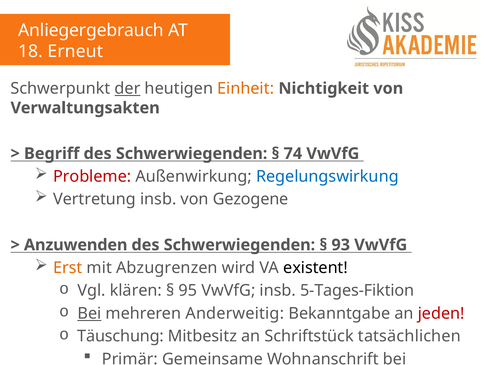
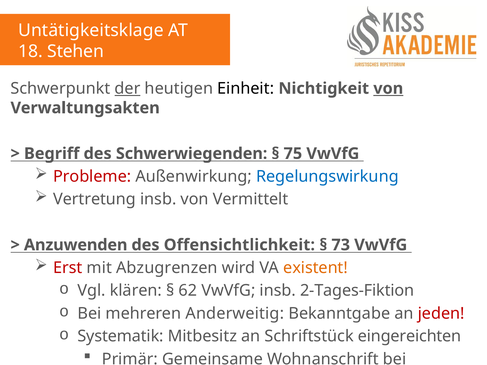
Anliegergebrauch: Anliegergebrauch -> Untätigkeitsklage
Erneut: Erneut -> Stehen
Einheit colour: orange -> black
von at (388, 88) underline: none -> present
74: 74 -> 75
Gezogene: Gezogene -> Vermittelt
Schwerwiegenden at (239, 245): Schwerwiegenden -> Offensichtlichkeit
93: 93 -> 73
Erst colour: orange -> red
existent colour: black -> orange
95: 95 -> 62
5-Tages-Fiktion: 5-Tages-Fiktion -> 2-Tages-Fiktion
Bei at (89, 314) underline: present -> none
Täuschung: Täuschung -> Systematik
tatsächlichen: tatsächlichen -> eingereichten
